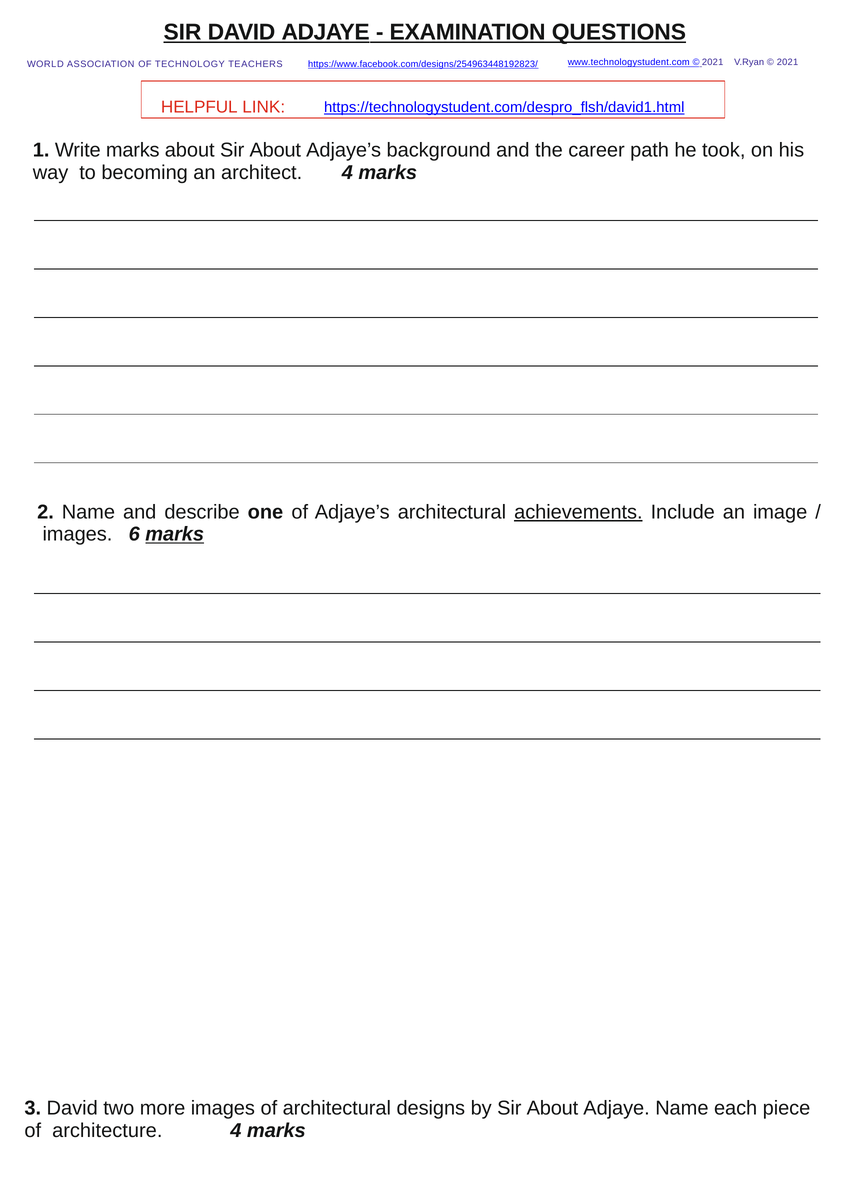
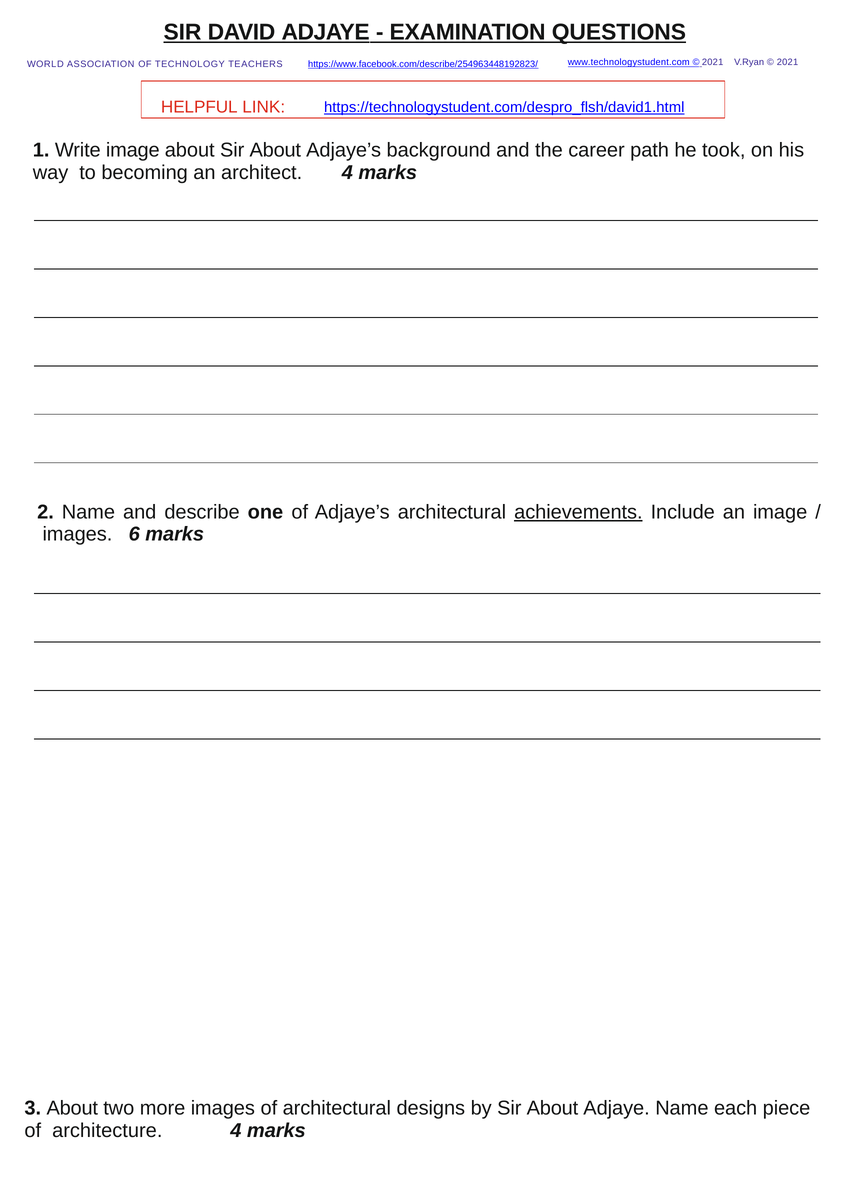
https://www.facebook.com/designs/254963448192823/: https://www.facebook.com/designs/254963448192823/ -> https://www.facebook.com/describe/254963448192823/
Write marks: marks -> image
marks at (175, 534) underline: present -> none
3 David: David -> About
